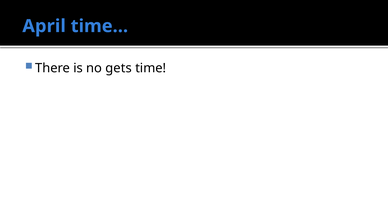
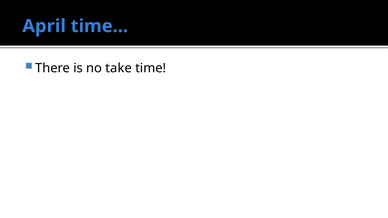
gets: gets -> take
